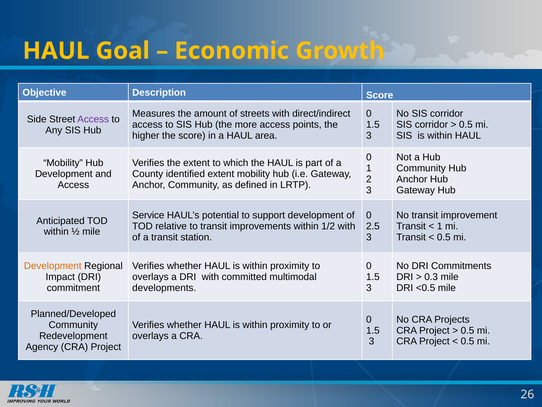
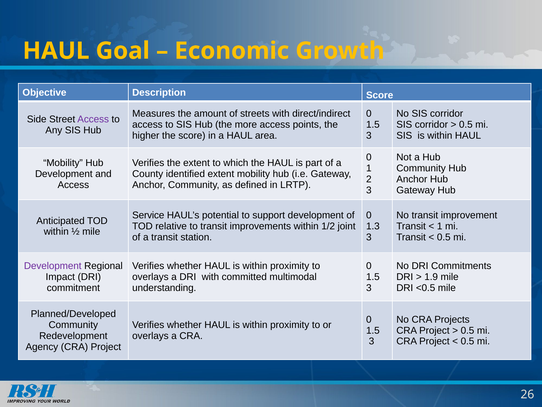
1/2 with: with -> joint
2.5: 2.5 -> 1.3
Development at (53, 266) colour: orange -> purple
0.3: 0.3 -> 1.9
developments: developments -> understanding
